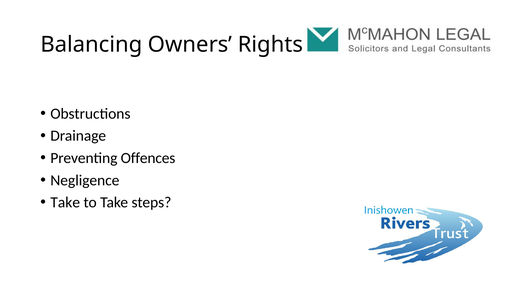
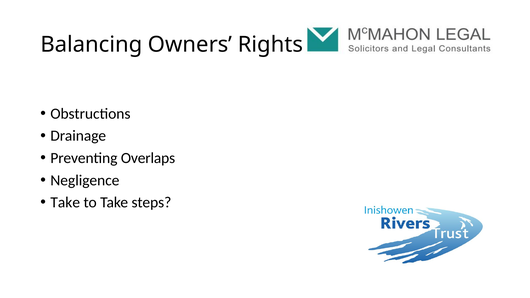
Offences: Offences -> Overlaps
